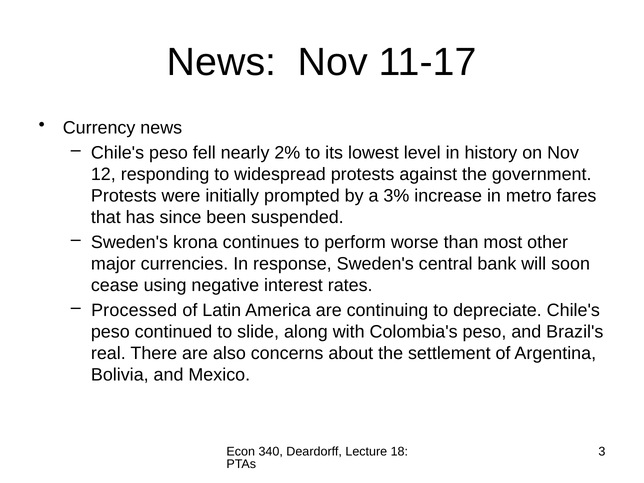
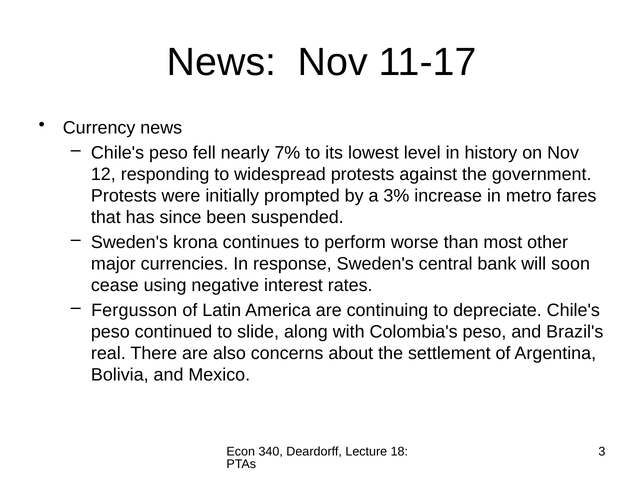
2%: 2% -> 7%
Processed: Processed -> Fergusson
